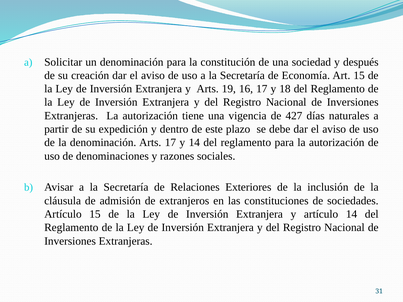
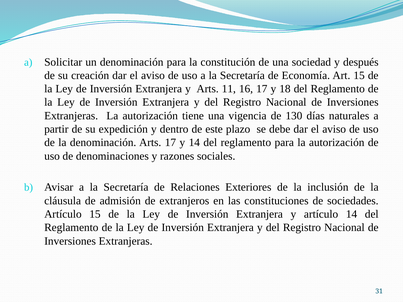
19: 19 -> 11
427: 427 -> 130
